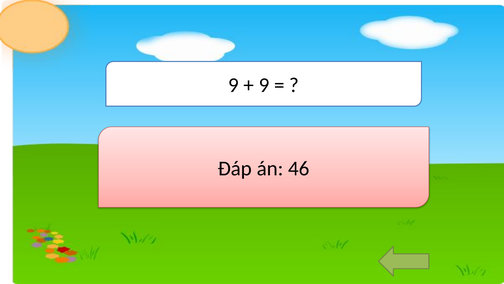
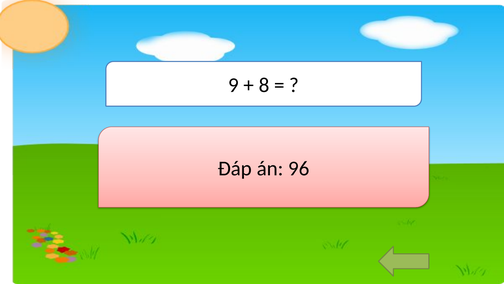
9 at (264, 85): 9 -> 8
46: 46 -> 96
